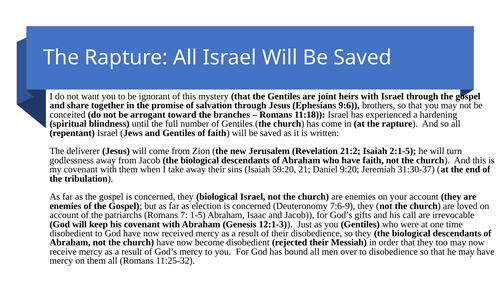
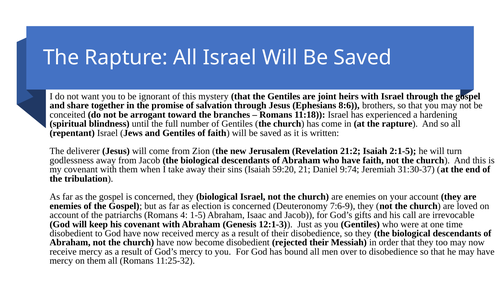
9:6: 9:6 -> 8:6
9:20: 9:20 -> 9:74
7: 7 -> 4
